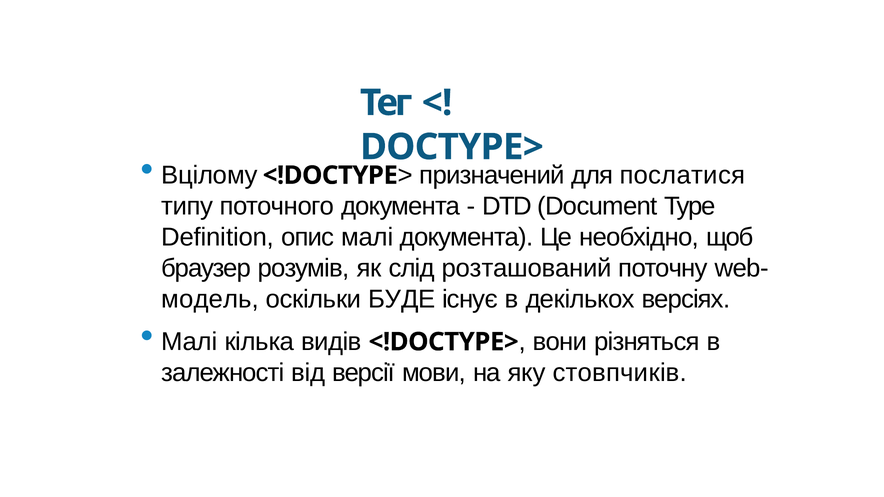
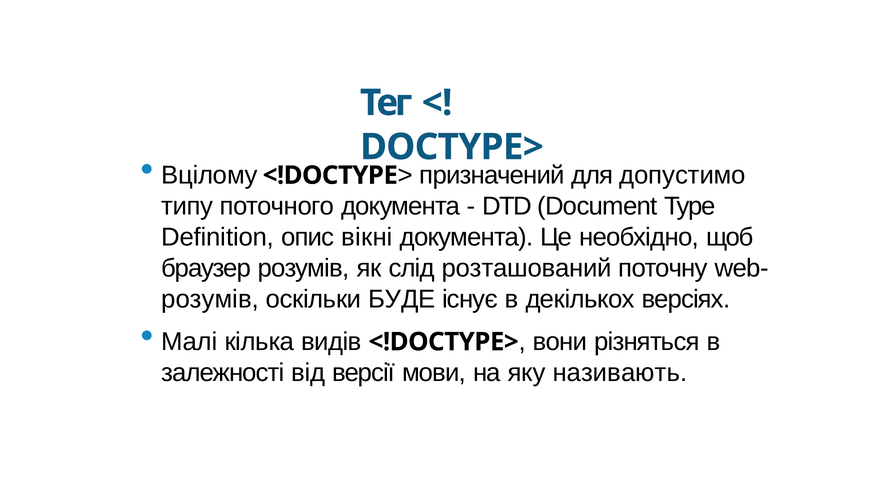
послатися: послатися -> допустимо
опис малі: малі -> вікні
модель at (210, 299): модель -> розумів
стовпчиків: стовпчиків -> називають
